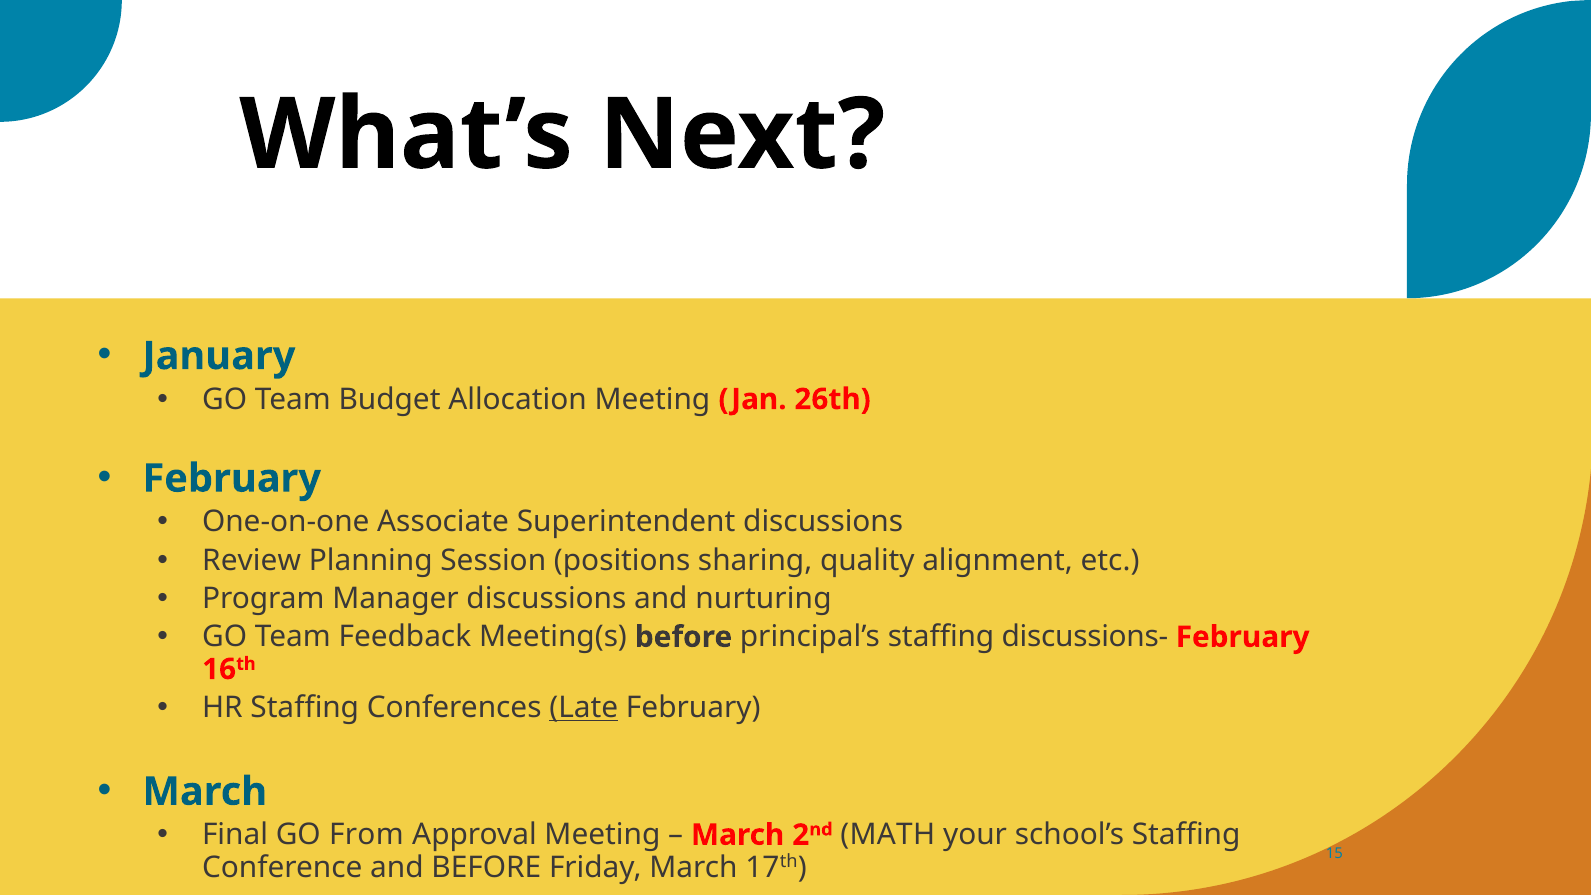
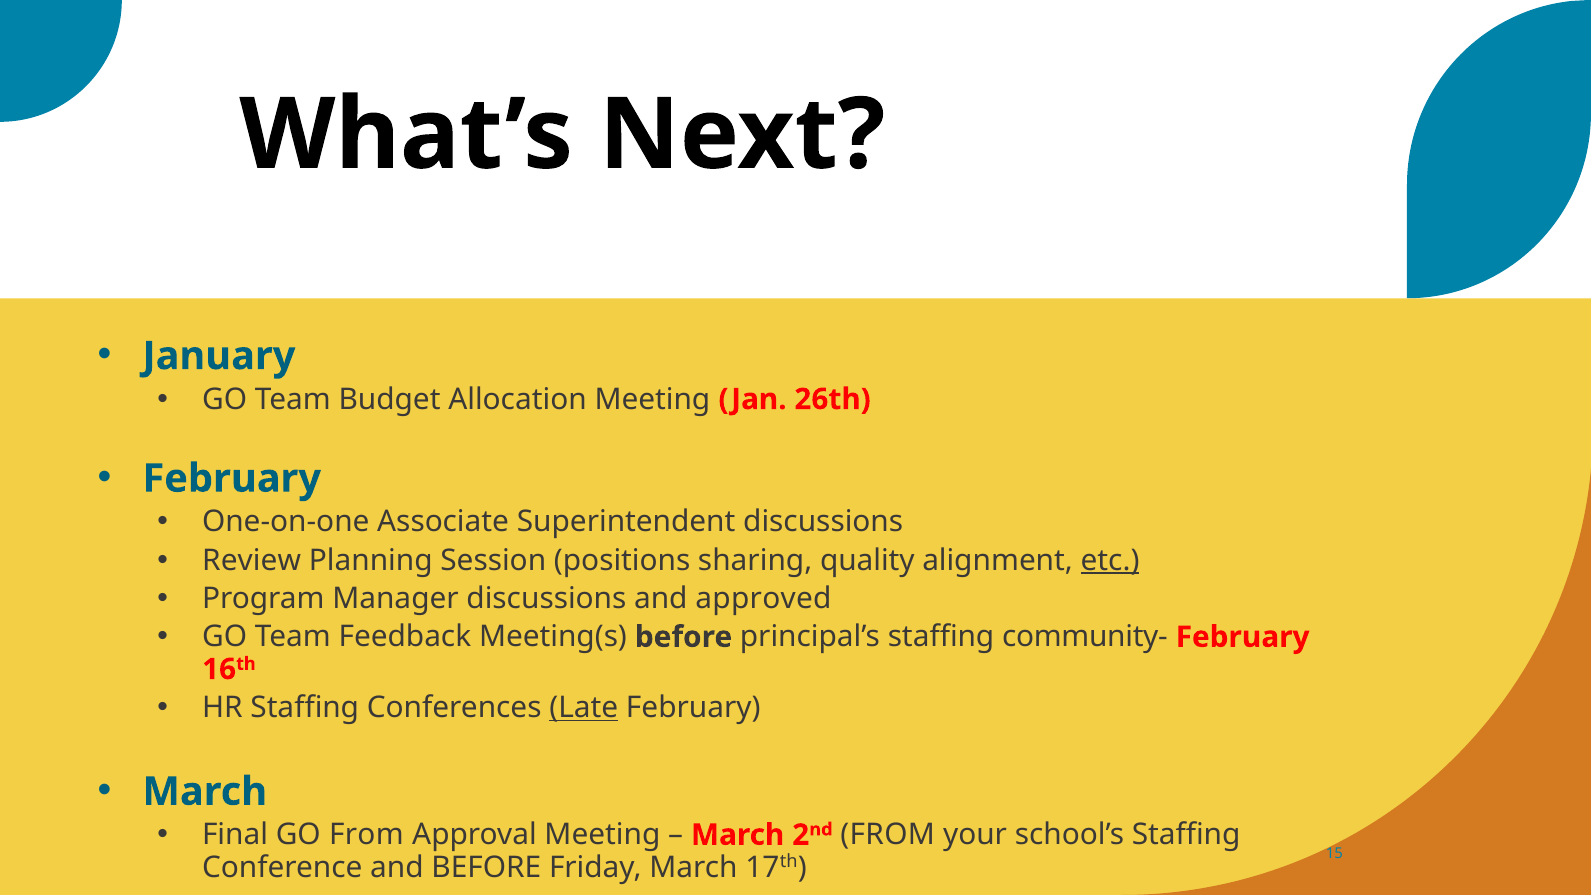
etc underline: none -> present
nurturing: nurturing -> approved
discussions-: discussions- -> community-
MATH at (888, 835): MATH -> FROM
